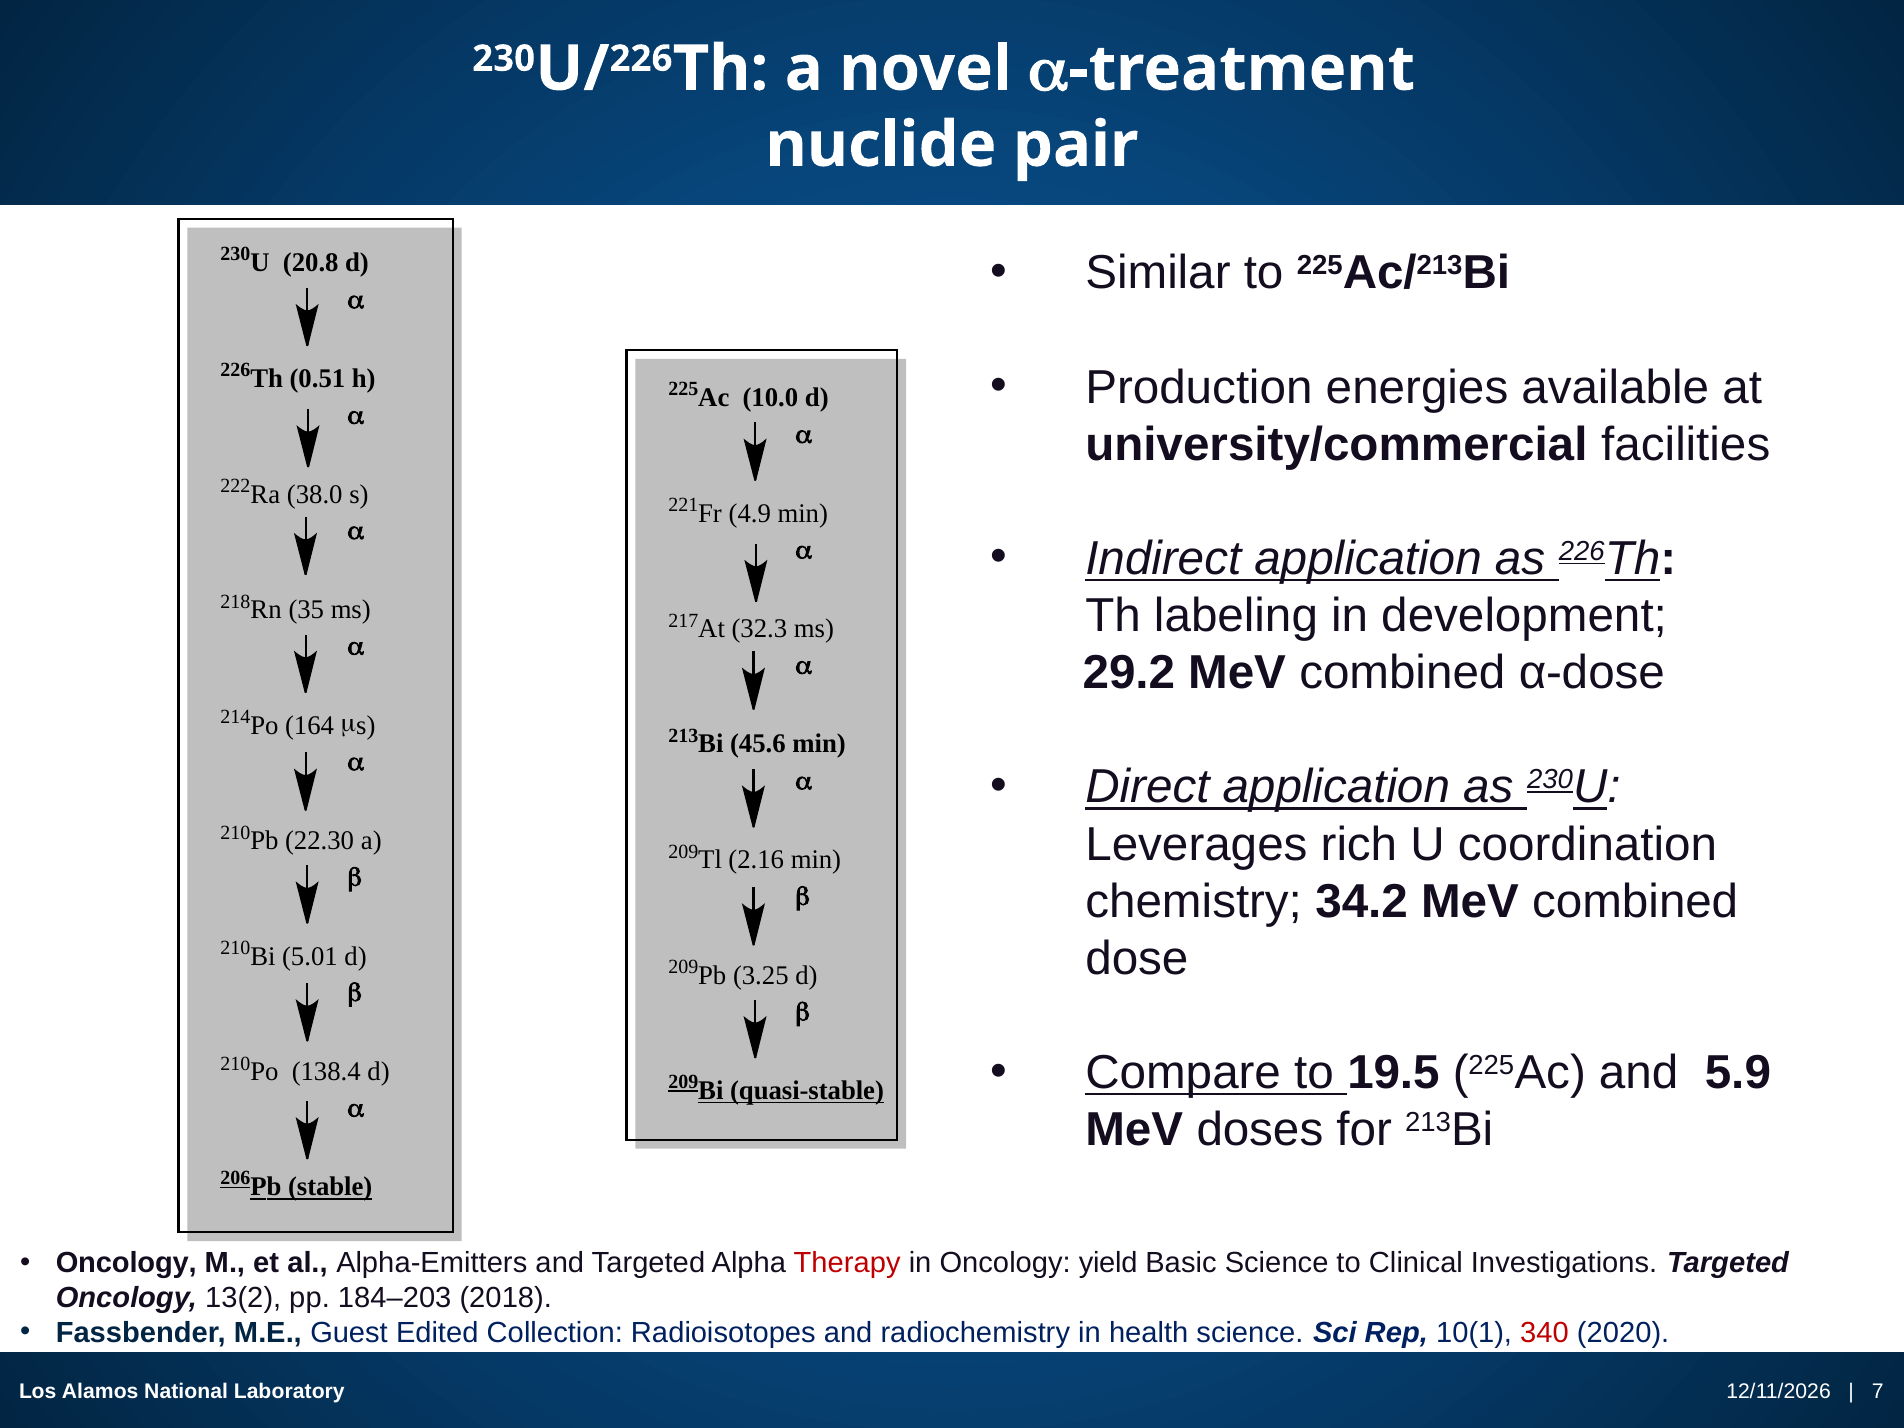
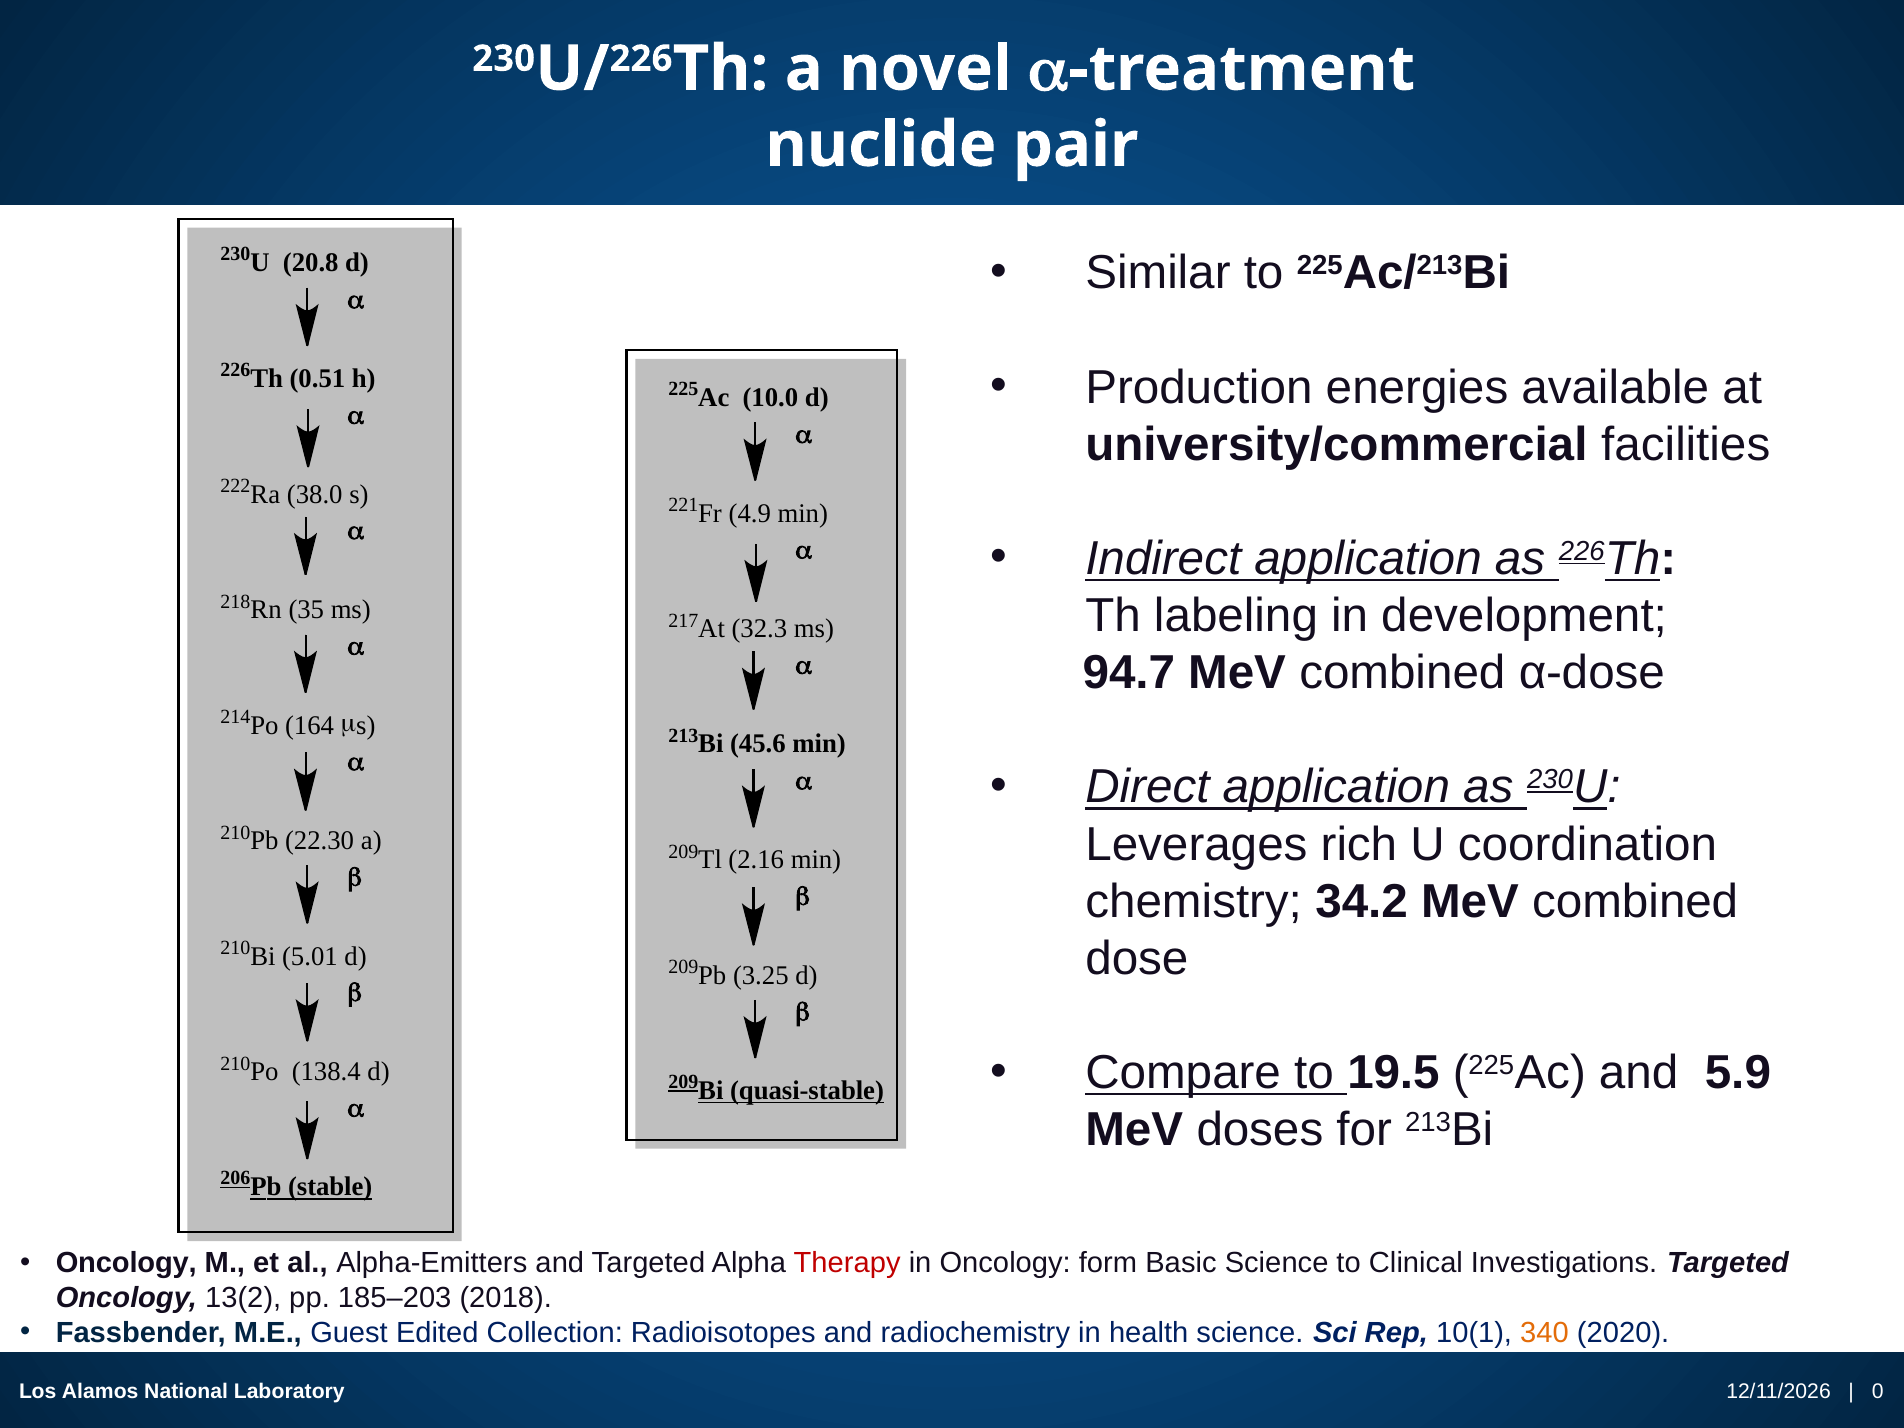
29.2: 29.2 -> 94.7
yield: yield -> form
184–203: 184–203 -> 185–203
340 colour: red -> orange
7: 7 -> 0
